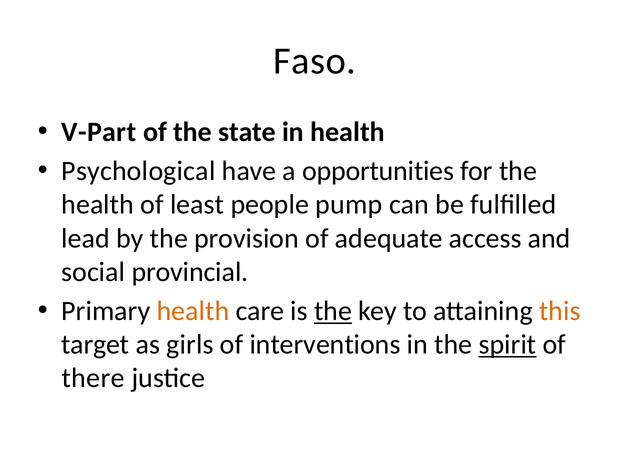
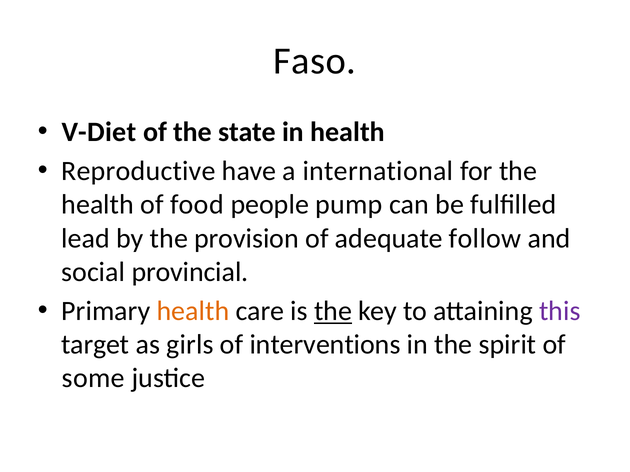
V-Part: V-Part -> V-Diet
Psychological: Psychological -> Reproductive
opportunities: opportunities -> international
least: least -> food
access: access -> follow
this colour: orange -> purple
spirit underline: present -> none
there: there -> some
